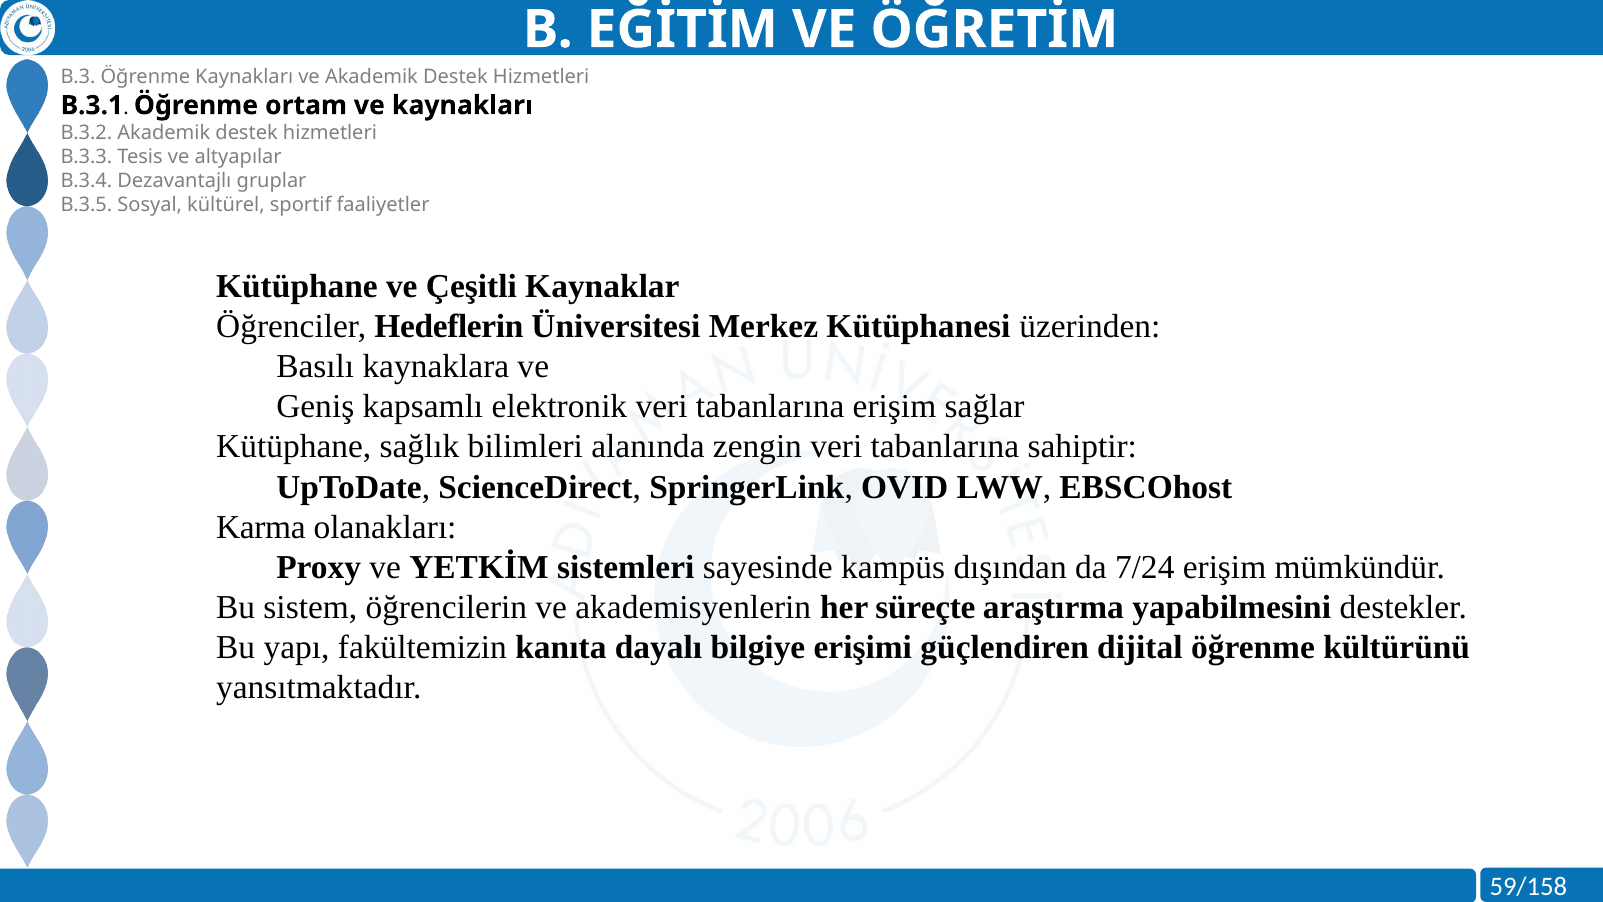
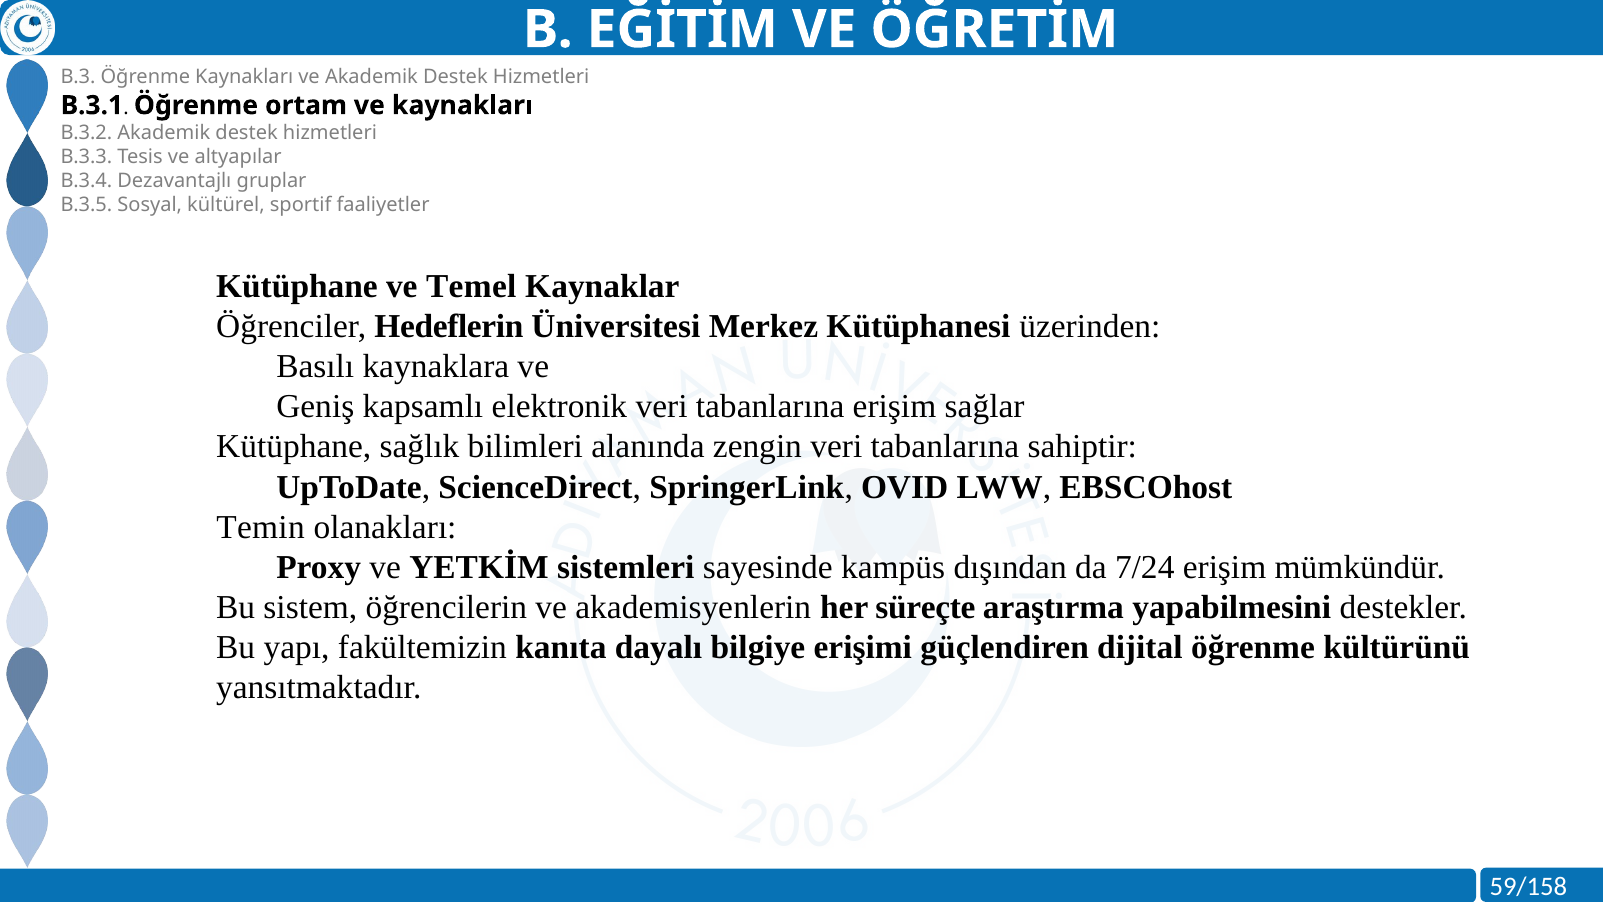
Çeşitli: Çeşitli -> Temel
Karma: Karma -> Temin
